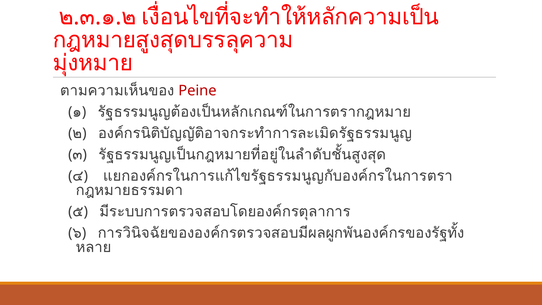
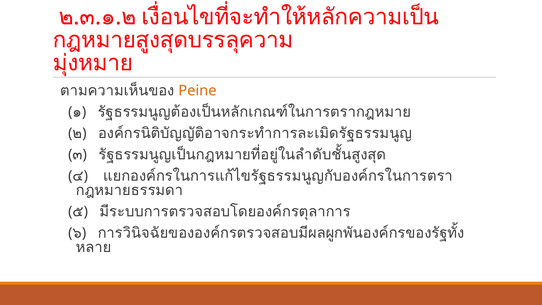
Peine colour: red -> orange
